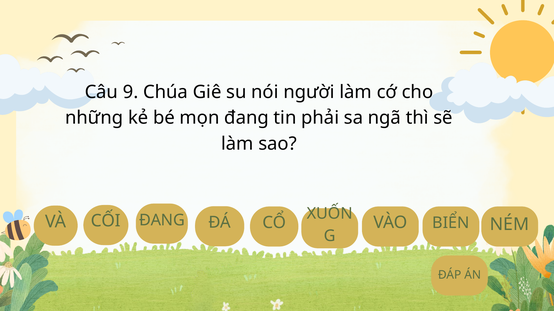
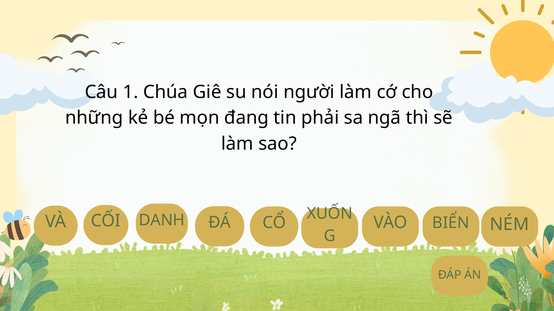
9: 9 -> 1
CỐI ĐANG: ĐANG -> DANH
